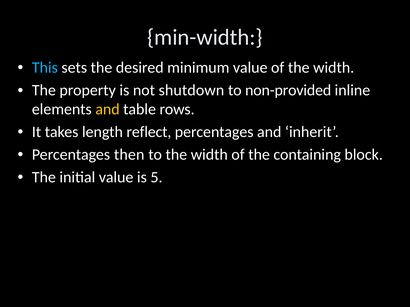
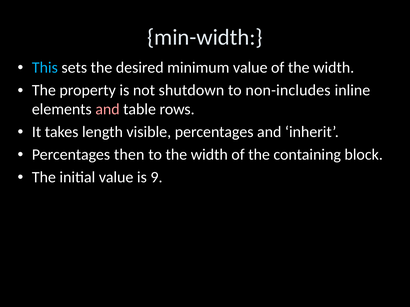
non-provided: non-provided -> non-includes
and at (108, 109) colour: yellow -> pink
reflect: reflect -> visible
5: 5 -> 9
